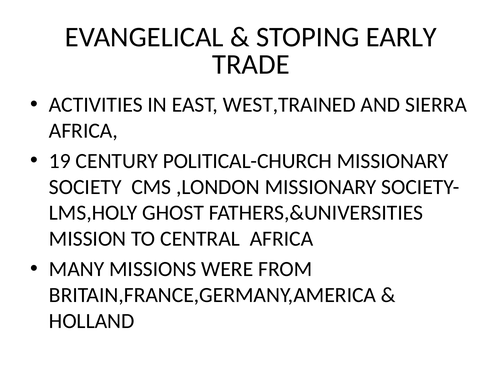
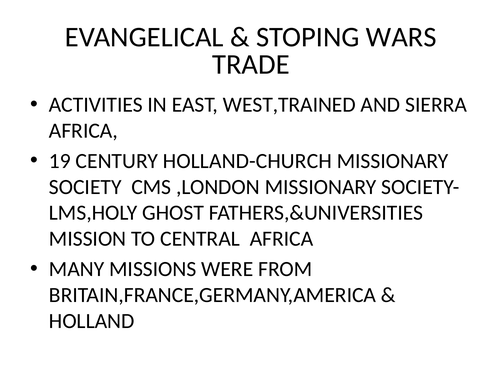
EARLY: EARLY -> WARS
POLITICAL-CHURCH: POLITICAL-CHURCH -> HOLLAND-CHURCH
